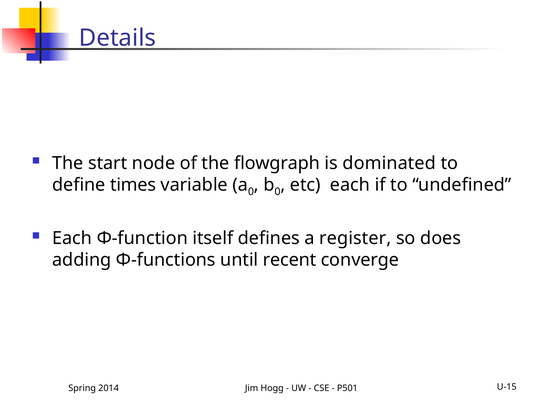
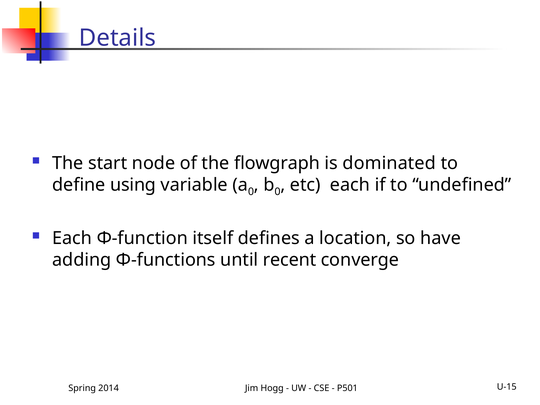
times: times -> using
register: register -> location
does: does -> have
